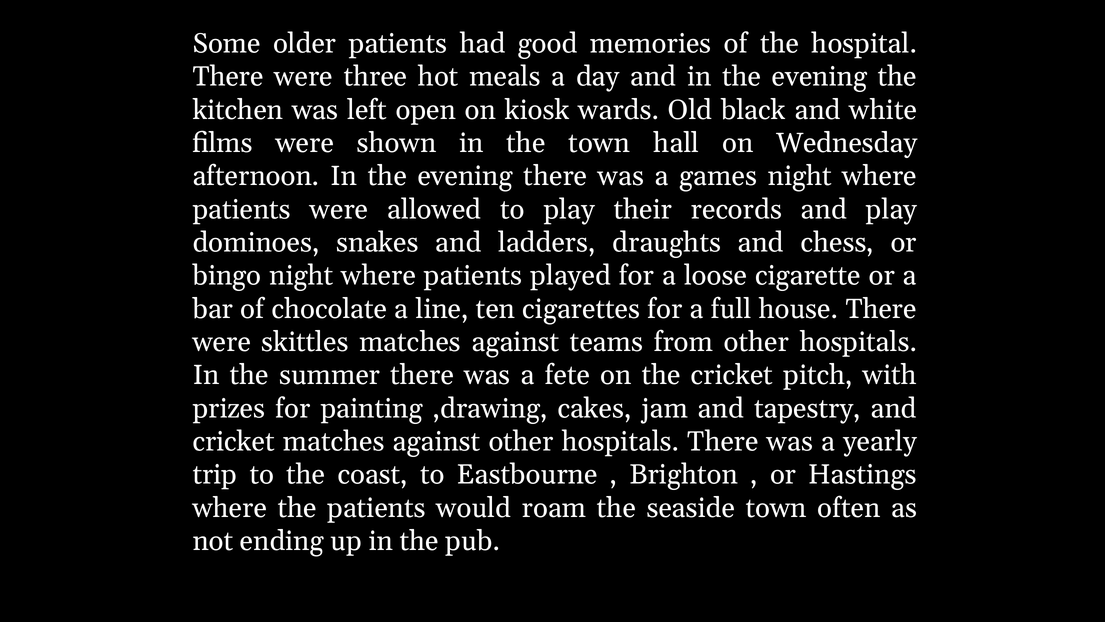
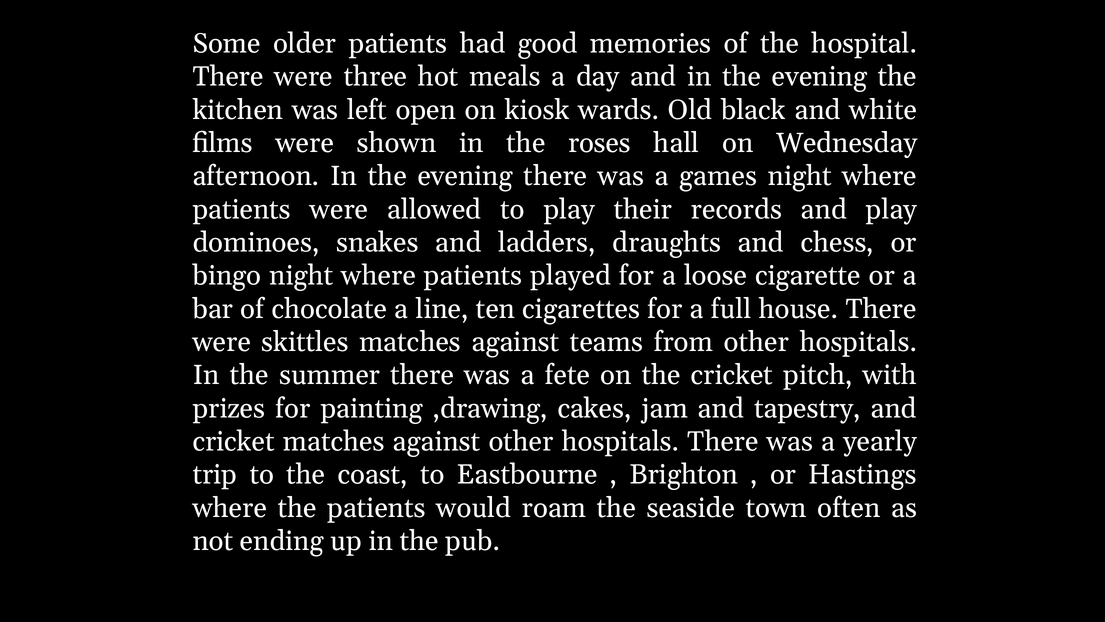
the town: town -> roses
